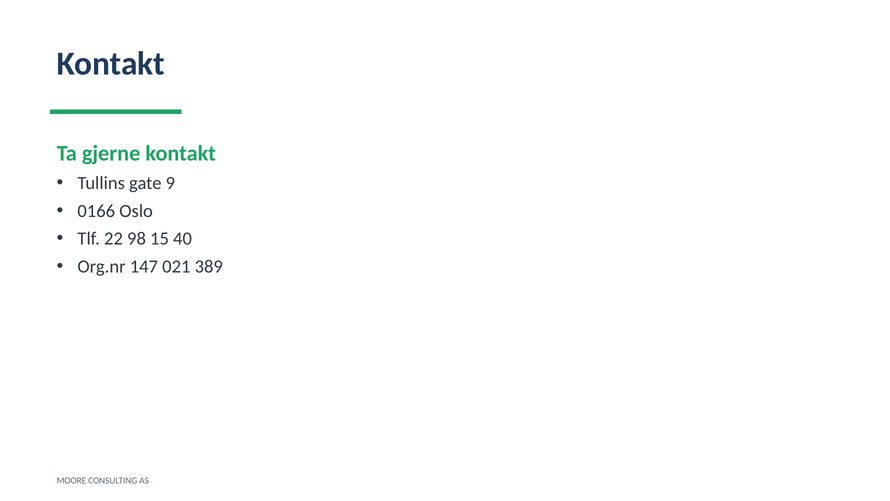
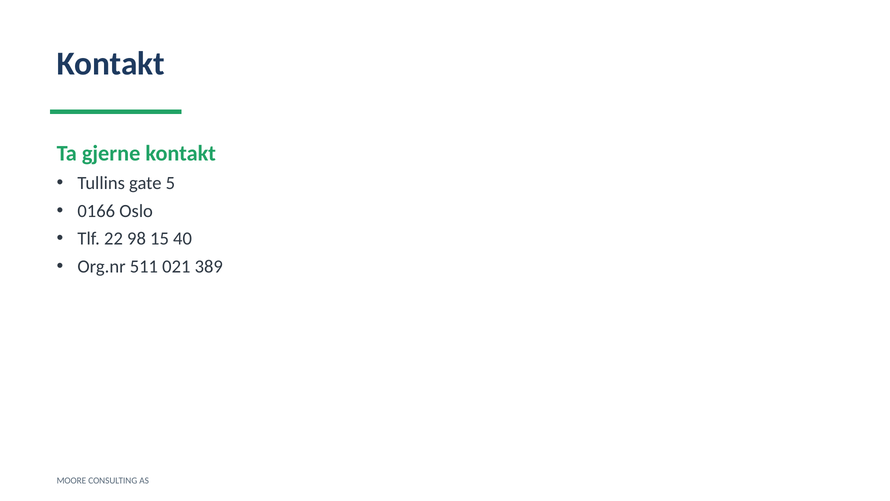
9: 9 -> 5
147: 147 -> 511
